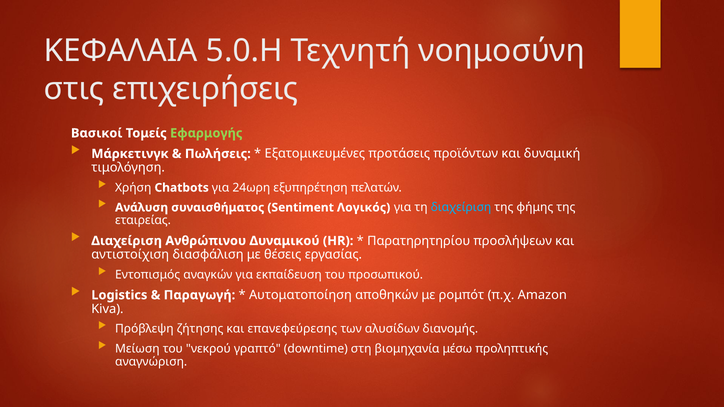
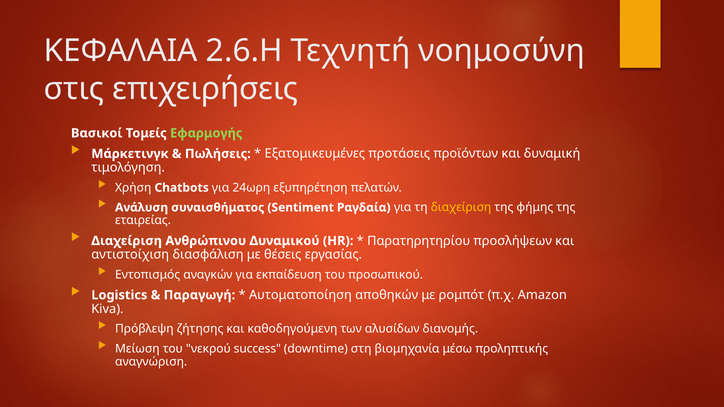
5.0.Η: 5.0.Η -> 2.6.Η
Λογικός: Λογικός -> Ραγδαία
διαχείριση at (461, 208) colour: light blue -> yellow
επανεφεύρεσης: επανεφεύρεσης -> καθοδηγούμενη
γραπτό: γραπτό -> success
